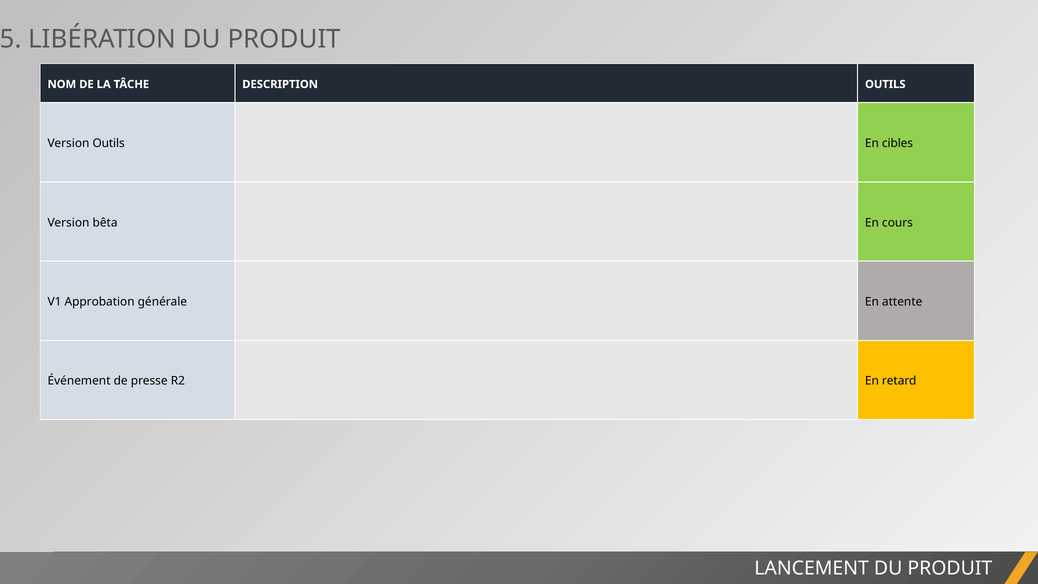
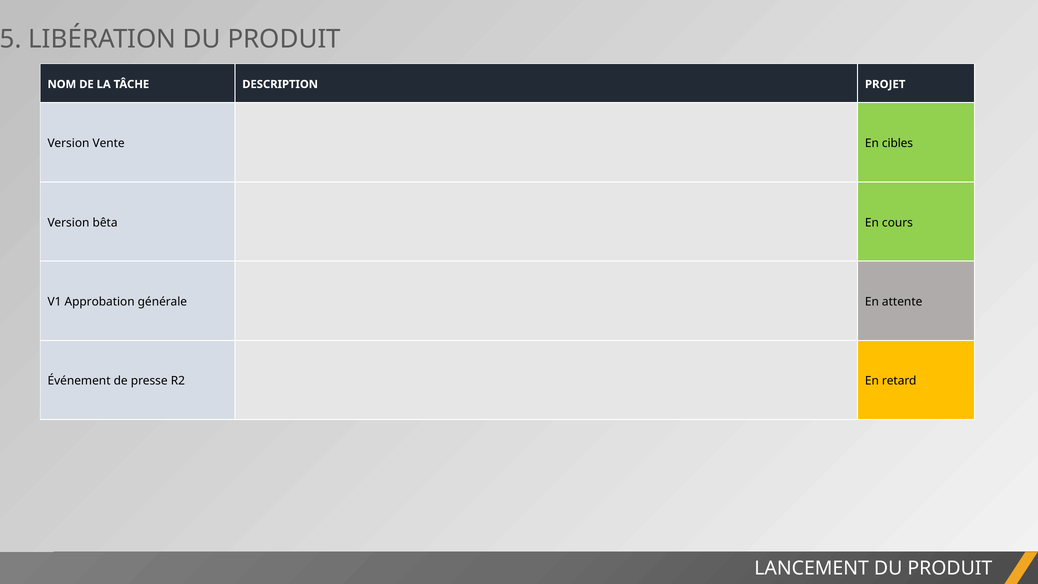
DESCRIPTION OUTILS: OUTILS -> PROJET
Version Outils: Outils -> Vente
